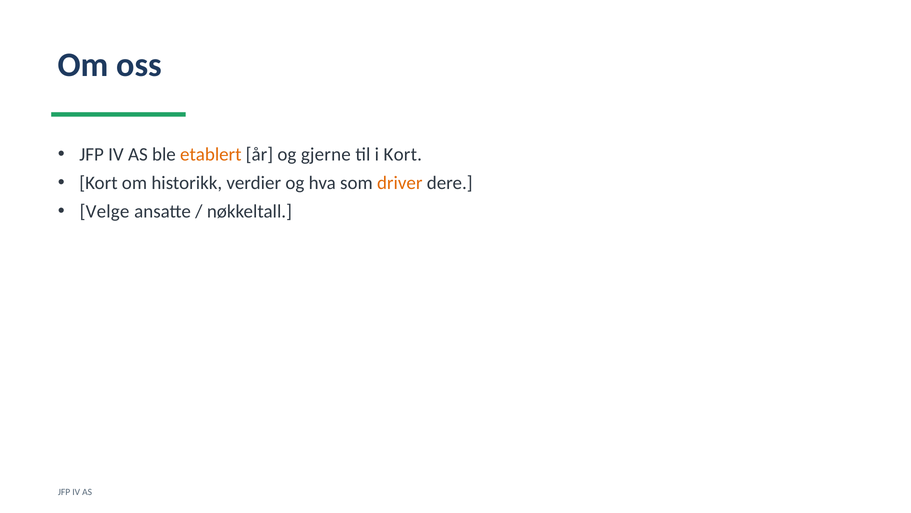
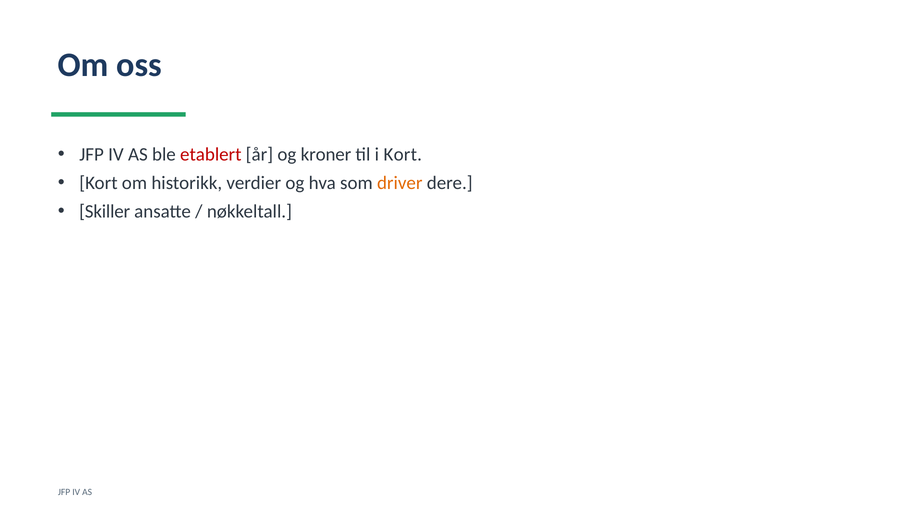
etablert colour: orange -> red
gjerne: gjerne -> kroner
Velge: Velge -> Skiller
